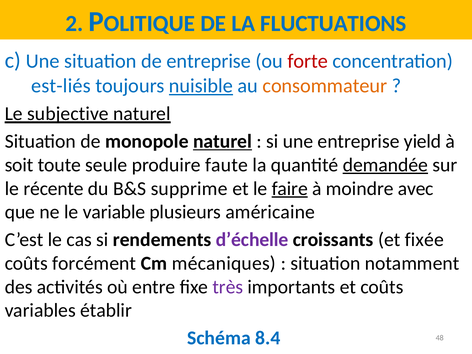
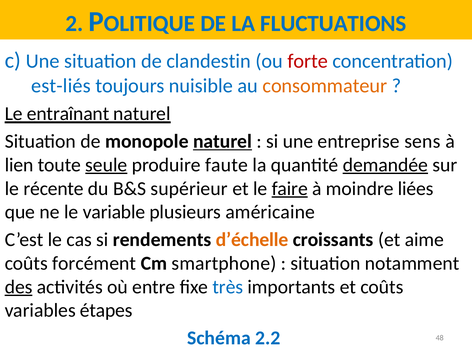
de entreprise: entreprise -> clandestin
nuisible underline: present -> none
subjective: subjective -> entraînant
yield: yield -> sens
soit: soit -> lien
seule underline: none -> present
supprime: supprime -> supérieur
avec: avec -> liées
d’échelle colour: purple -> orange
fixée: fixée -> aime
mécaniques: mécaniques -> smartphone
des underline: none -> present
très colour: purple -> blue
établir: établir -> étapes
8.4: 8.4 -> 2.2
